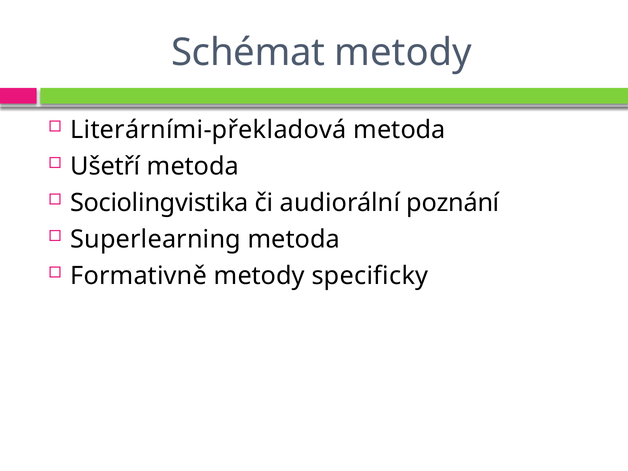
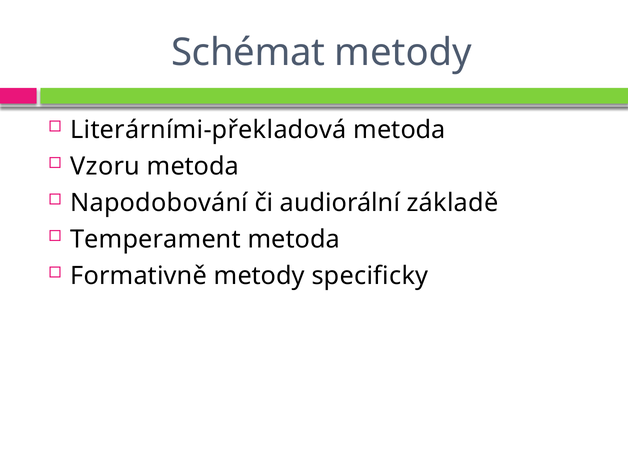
Ušetří: Ušetří -> Vzoru
Sociolingvistika: Sociolingvistika -> Napodobování
poznání: poznání -> základě
Superlearning: Superlearning -> Temperament
